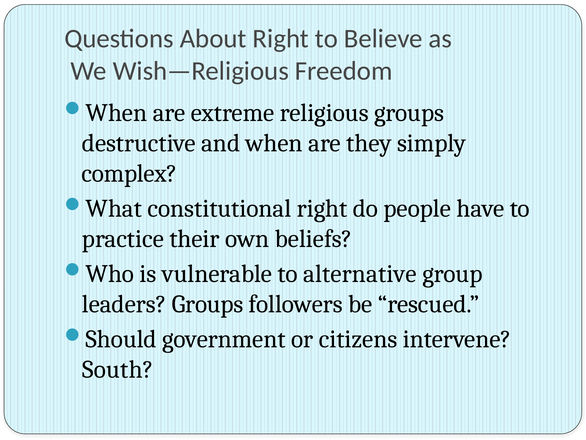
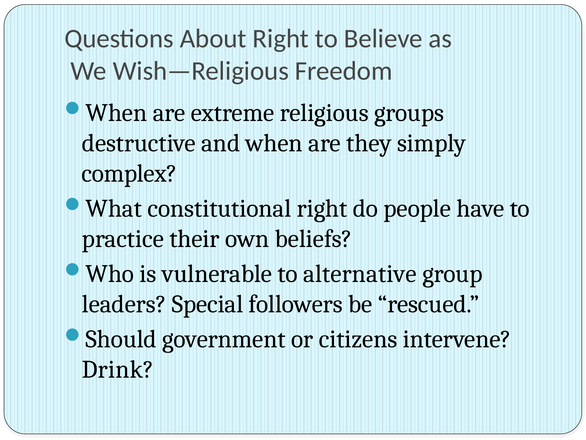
leaders Groups: Groups -> Special
South: South -> Drink
